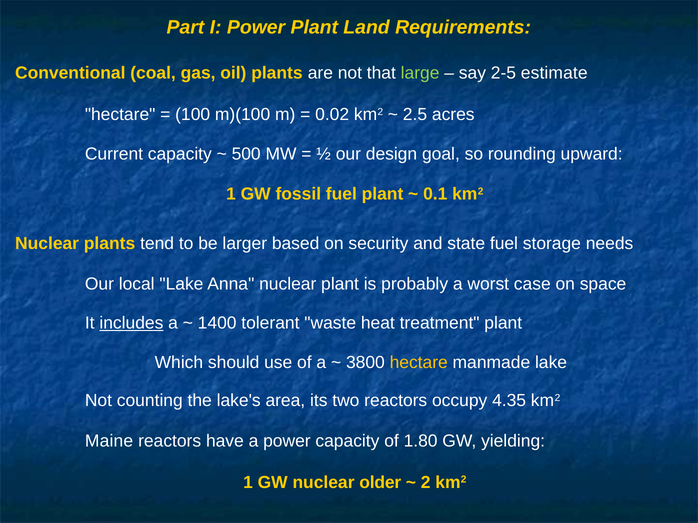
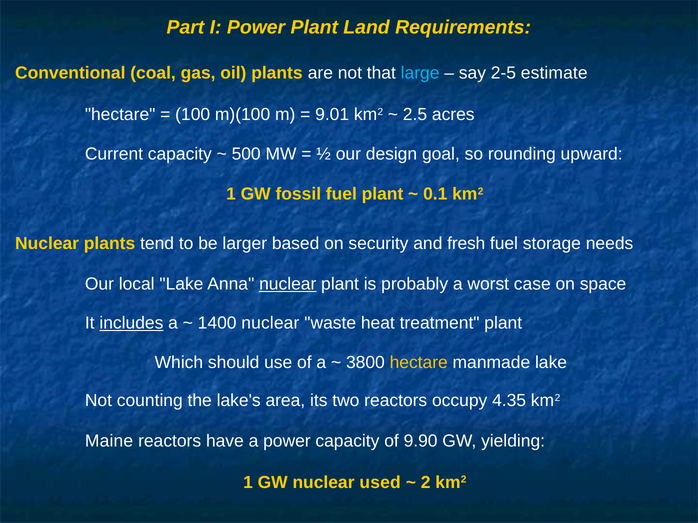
large colour: light green -> light blue
0.02: 0.02 -> 9.01
state: state -> fresh
nuclear at (288, 284) underline: none -> present
1400 tolerant: tolerant -> nuclear
1.80: 1.80 -> 9.90
older: older -> used
